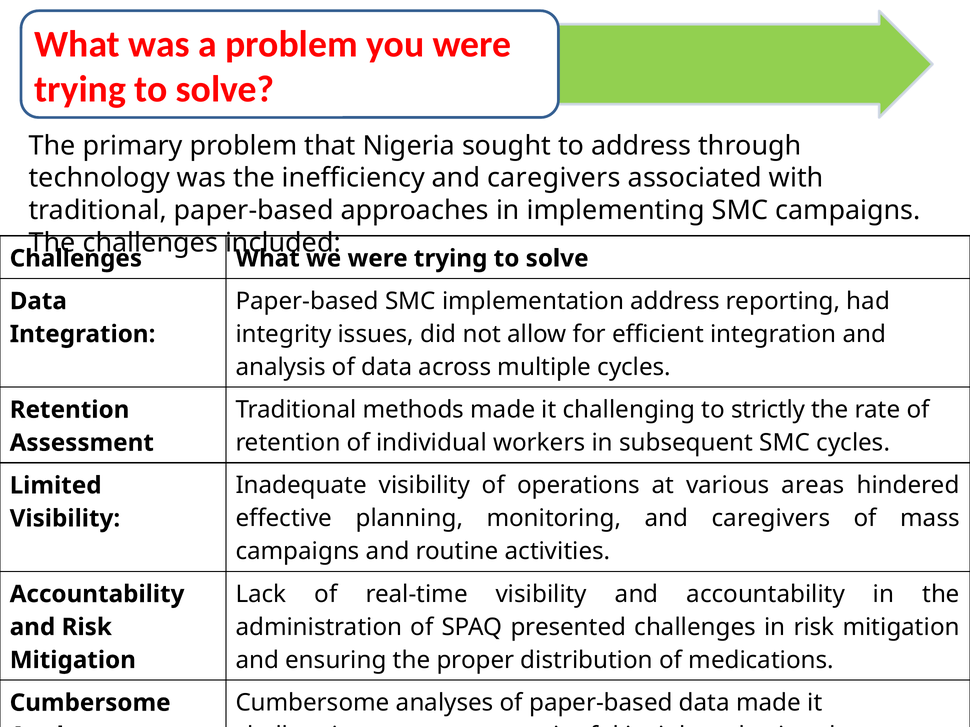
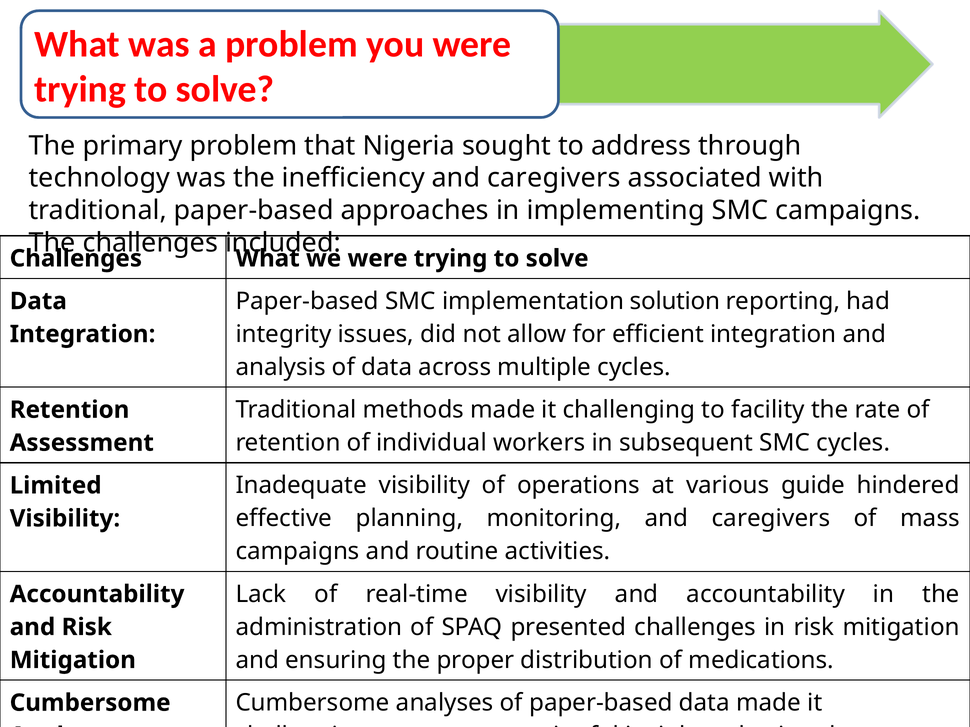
implementation address: address -> solution
strictly: strictly -> facility
areas: areas -> guide
